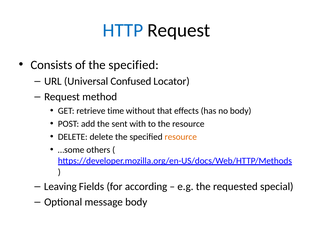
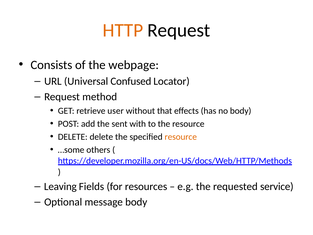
HTTP colour: blue -> orange
of the specified: specified -> webpage
time: time -> user
according: according -> resources
special: special -> service
